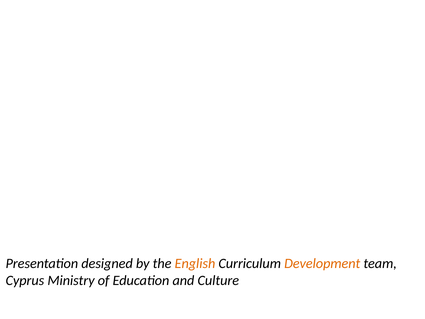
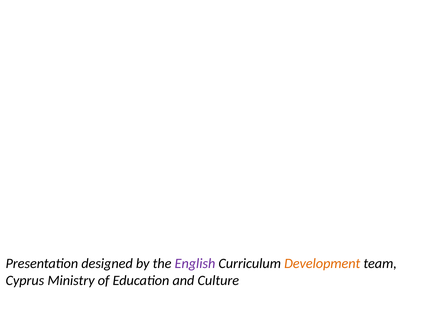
English colour: orange -> purple
